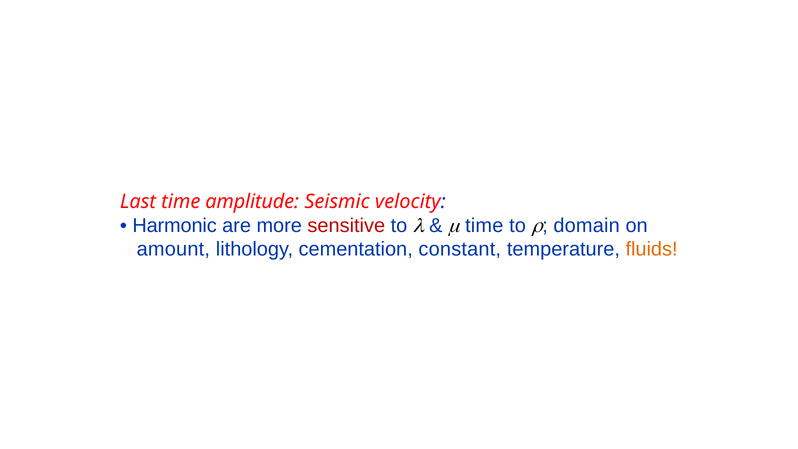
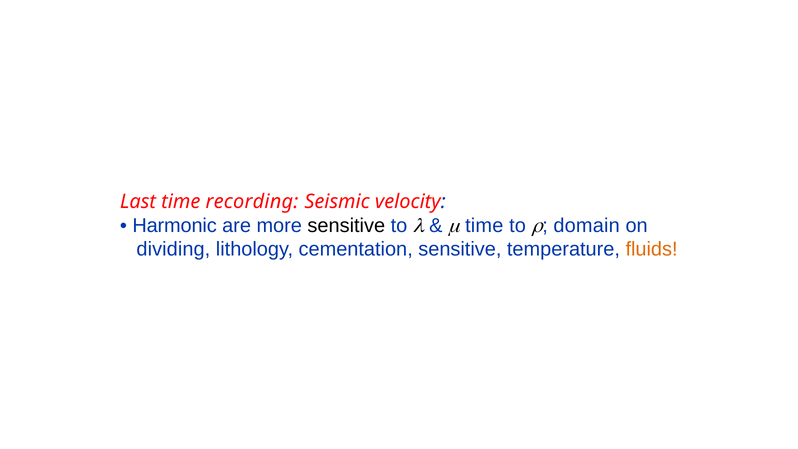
amplitude: amplitude -> recording
sensitive at (346, 225) colour: red -> black
amount: amount -> dividing
cementation constant: constant -> sensitive
